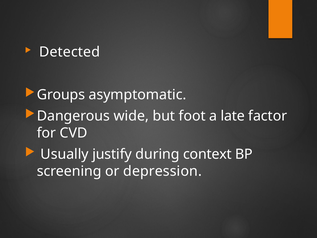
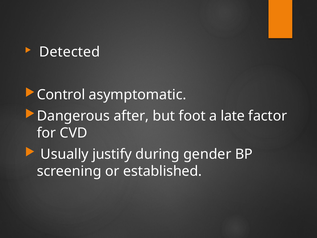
Groups: Groups -> Control
wide: wide -> after
context: context -> gender
depression: depression -> established
